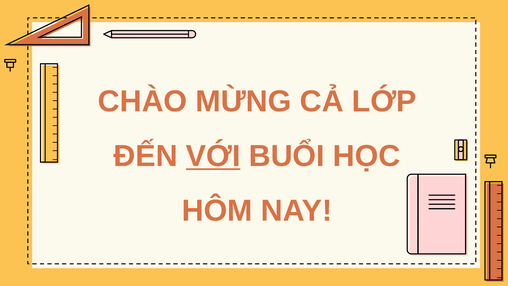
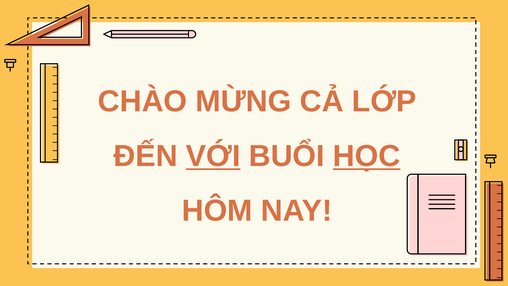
HỌC underline: none -> present
